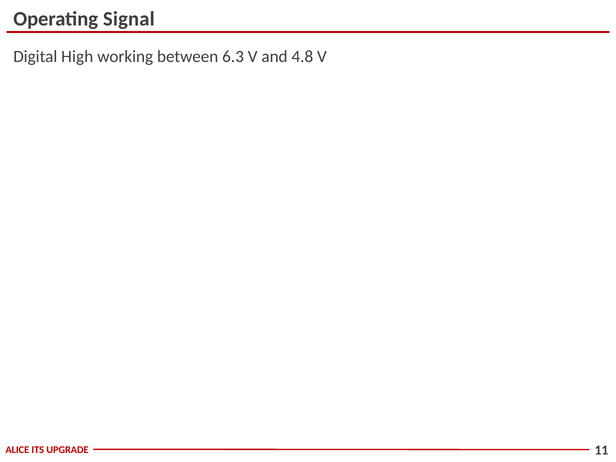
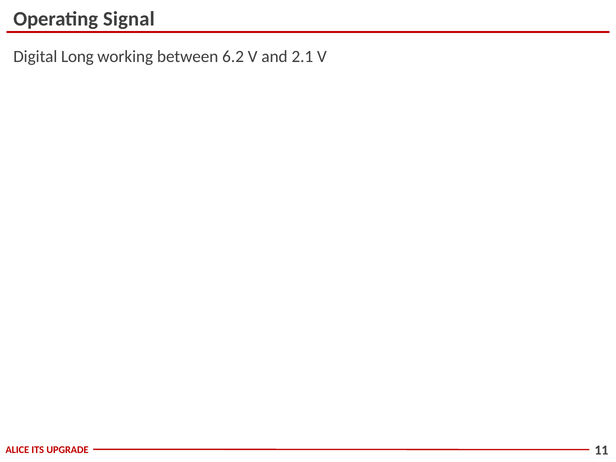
High: High -> Long
6.3: 6.3 -> 6.2
4.8: 4.8 -> 2.1
